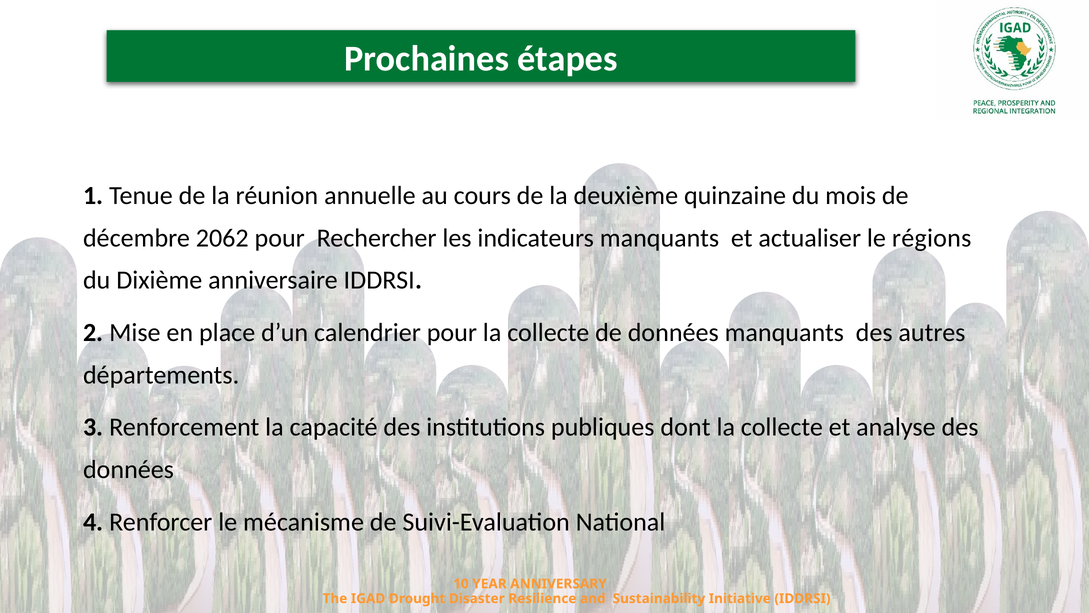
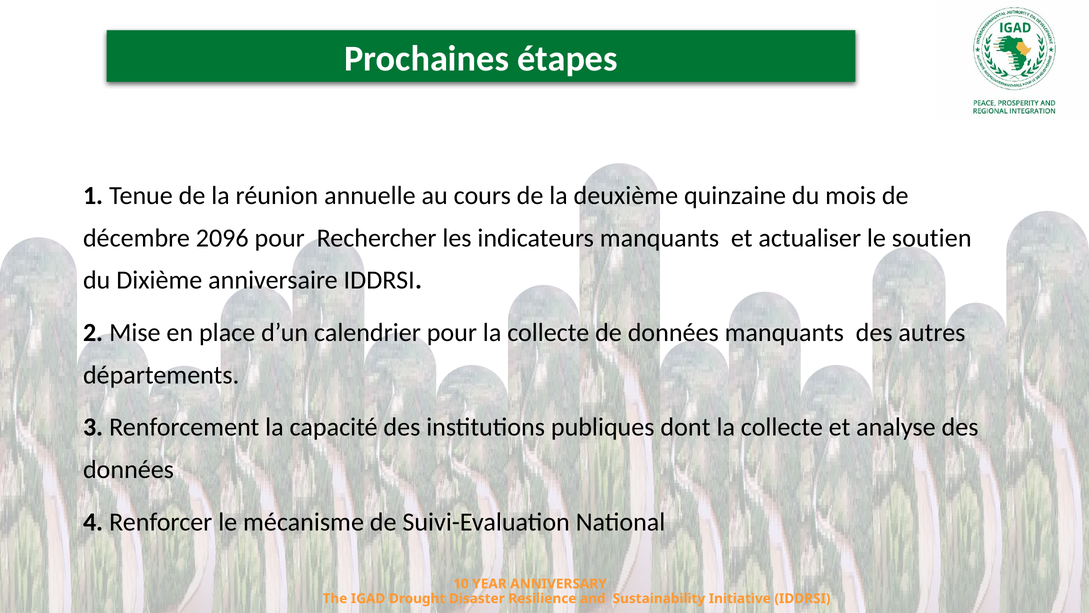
2062: 2062 -> 2096
régions: régions -> soutien
